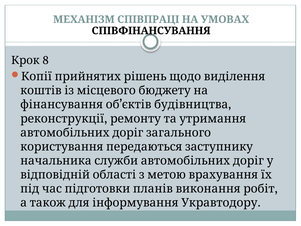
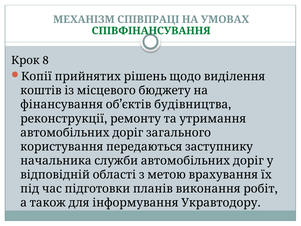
СПІВФІНАНСУВАННЯ colour: black -> green
